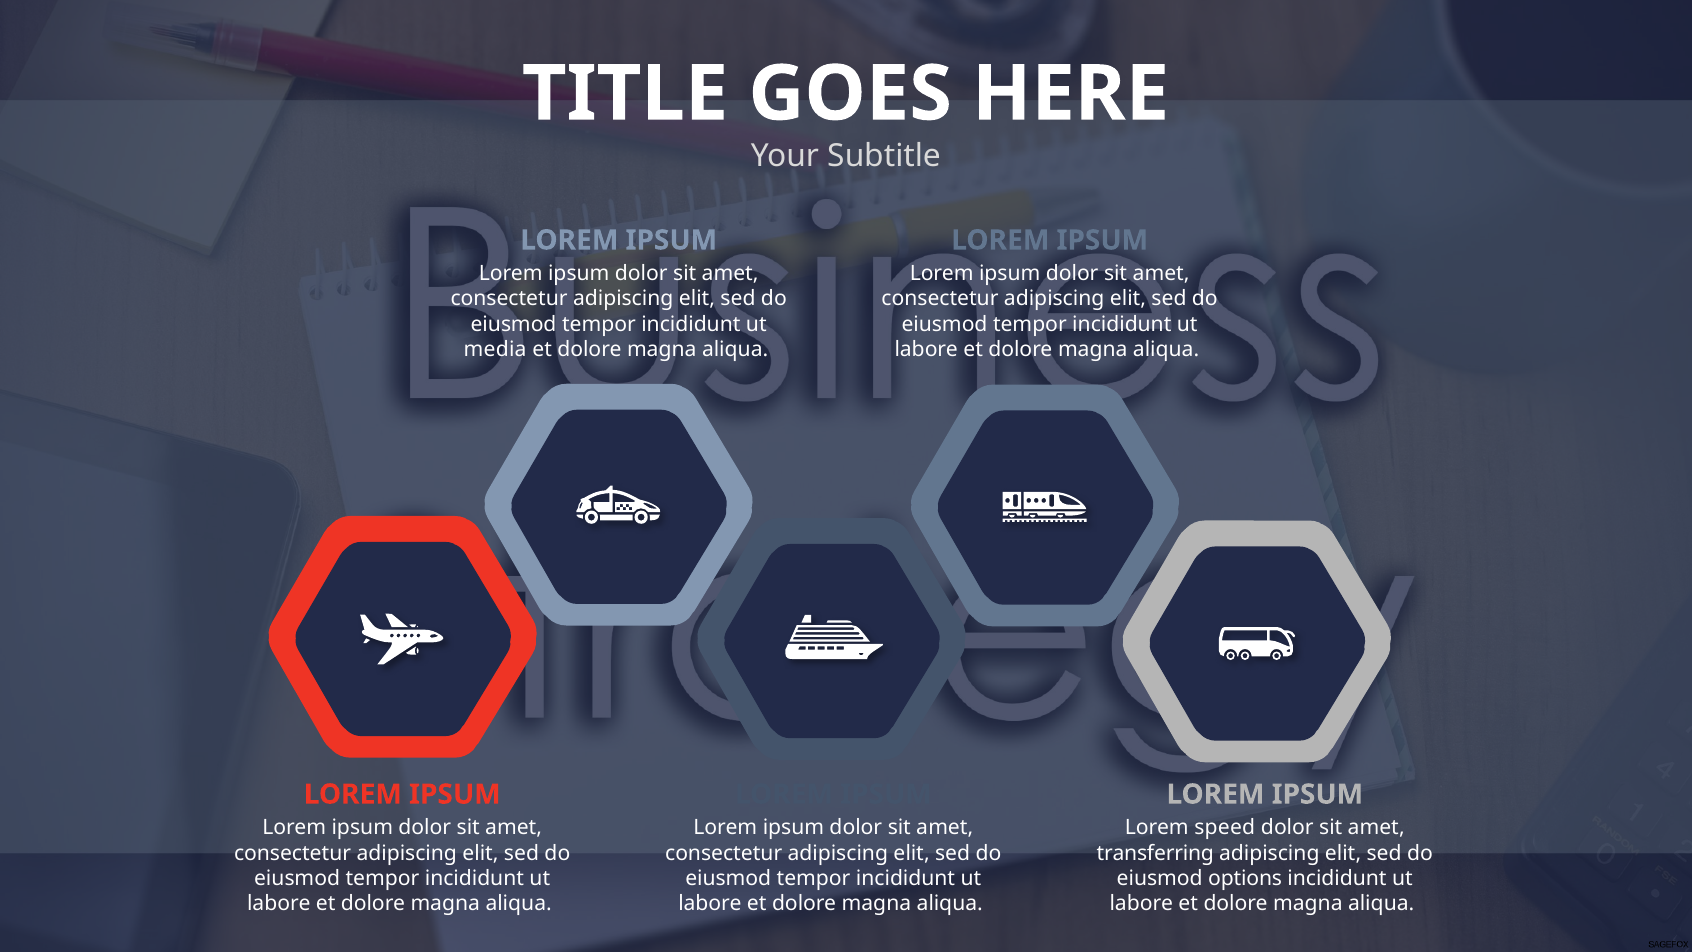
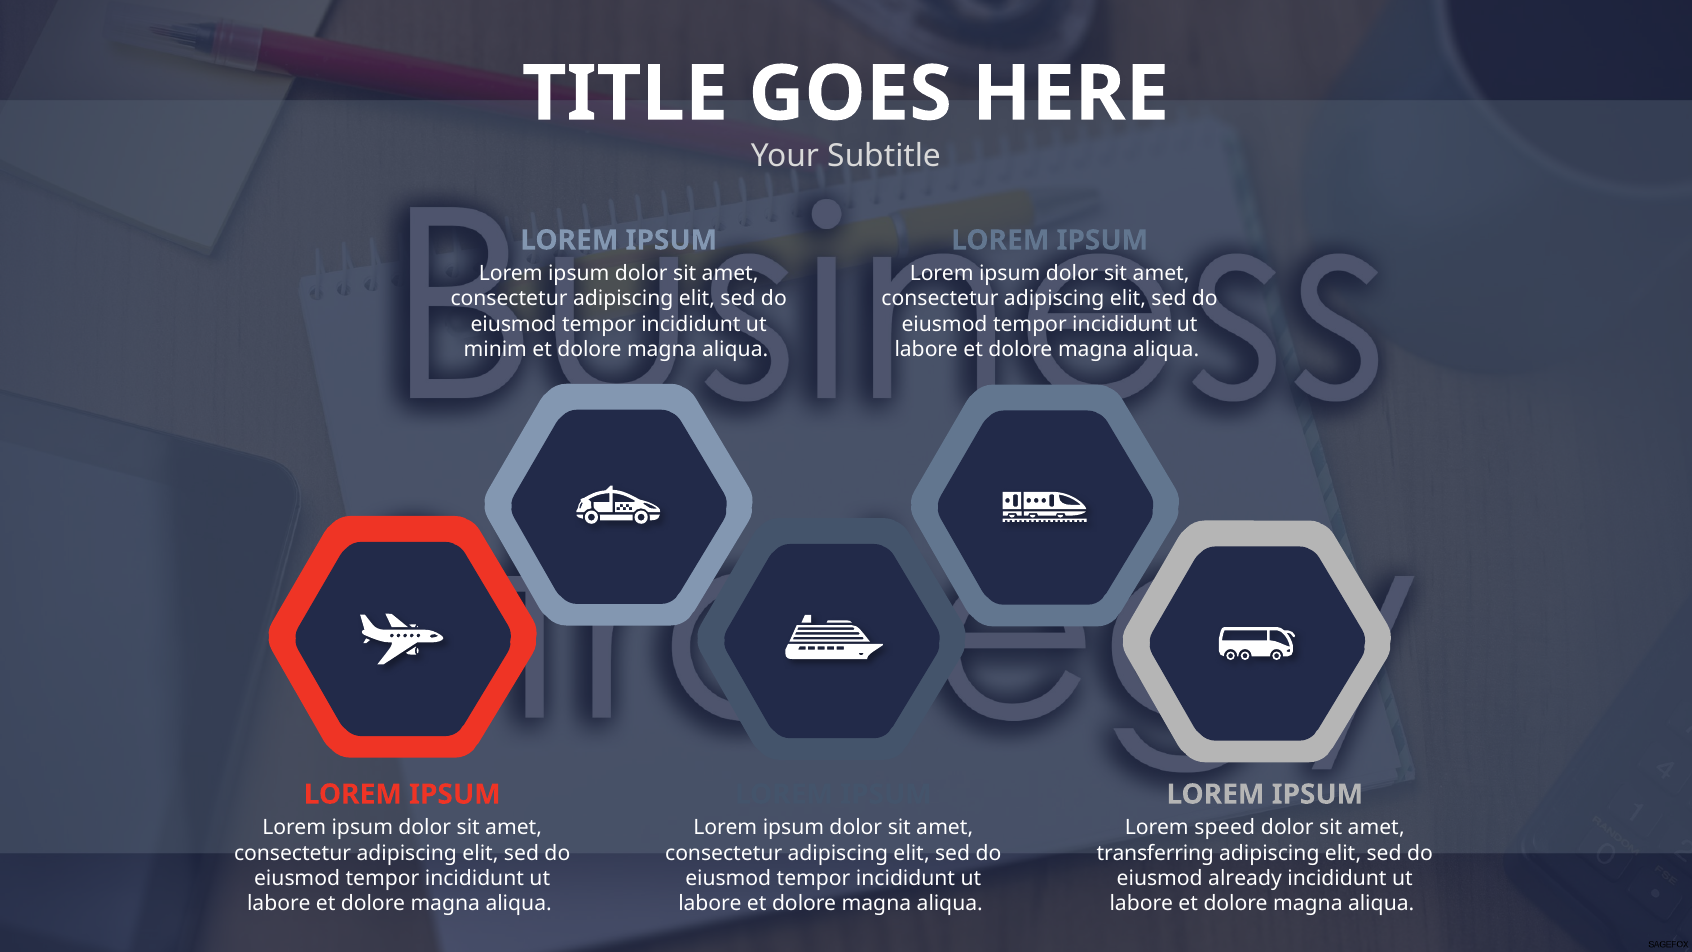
media: media -> minim
options: options -> already
